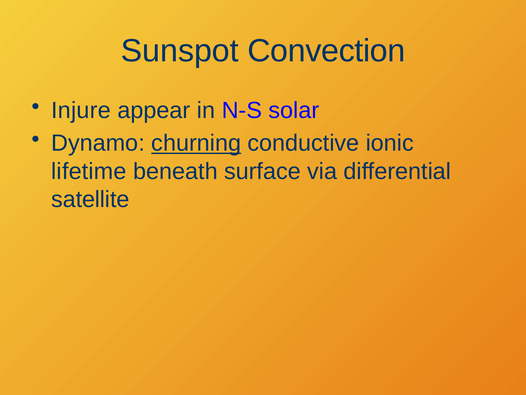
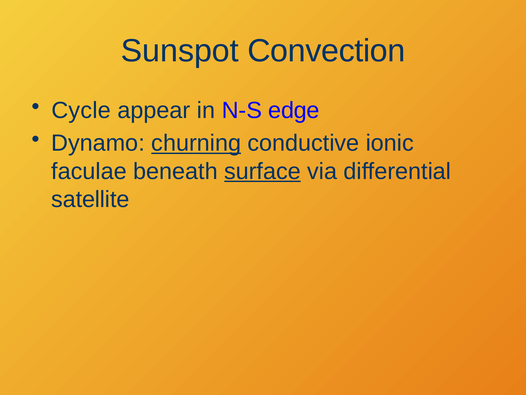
Injure: Injure -> Cycle
solar: solar -> edge
lifetime: lifetime -> faculae
surface underline: none -> present
